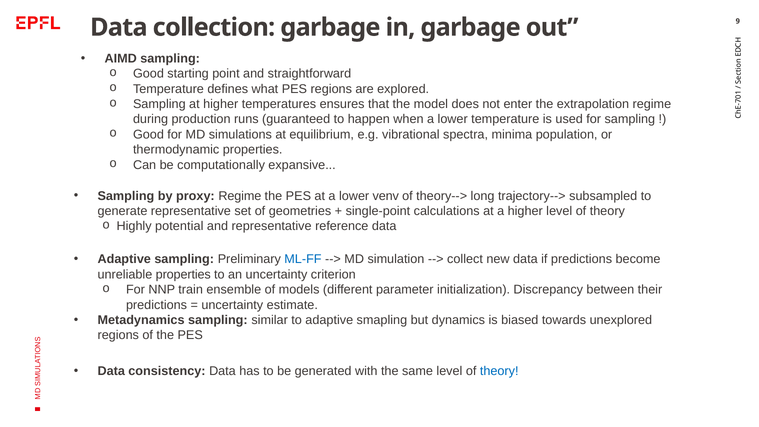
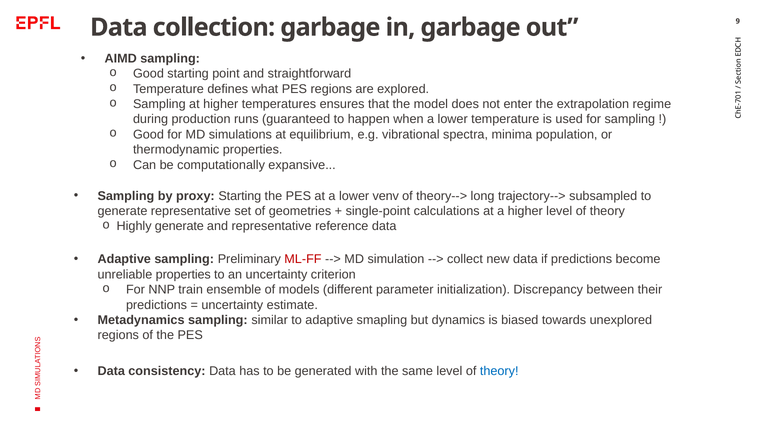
proxy Regime: Regime -> Starting
Highly potential: potential -> generate
ML-FF colour: blue -> red
